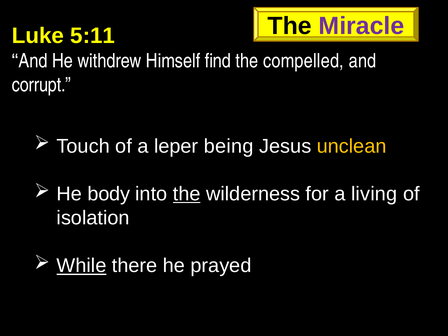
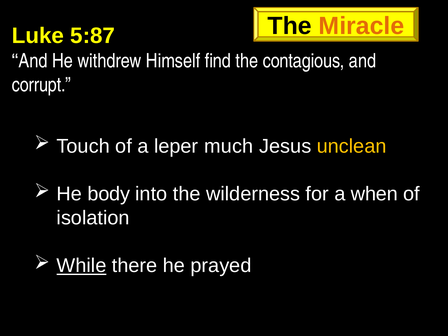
Miracle colour: purple -> orange
5:11: 5:11 -> 5:87
compelled: compelled -> contagious
being: being -> much
the at (187, 194) underline: present -> none
living: living -> when
